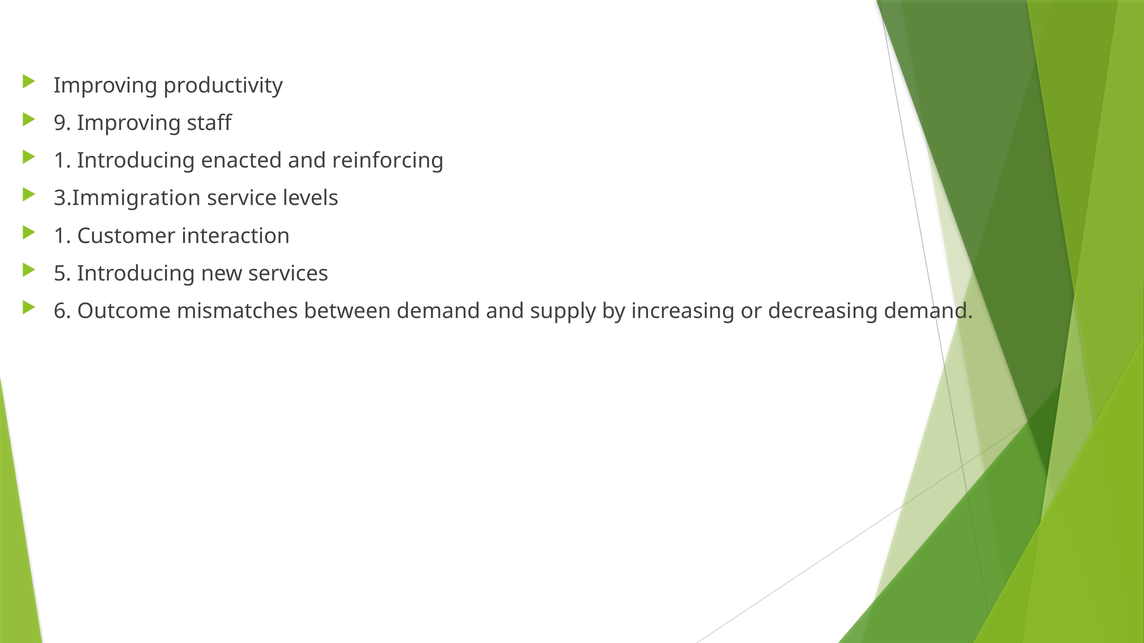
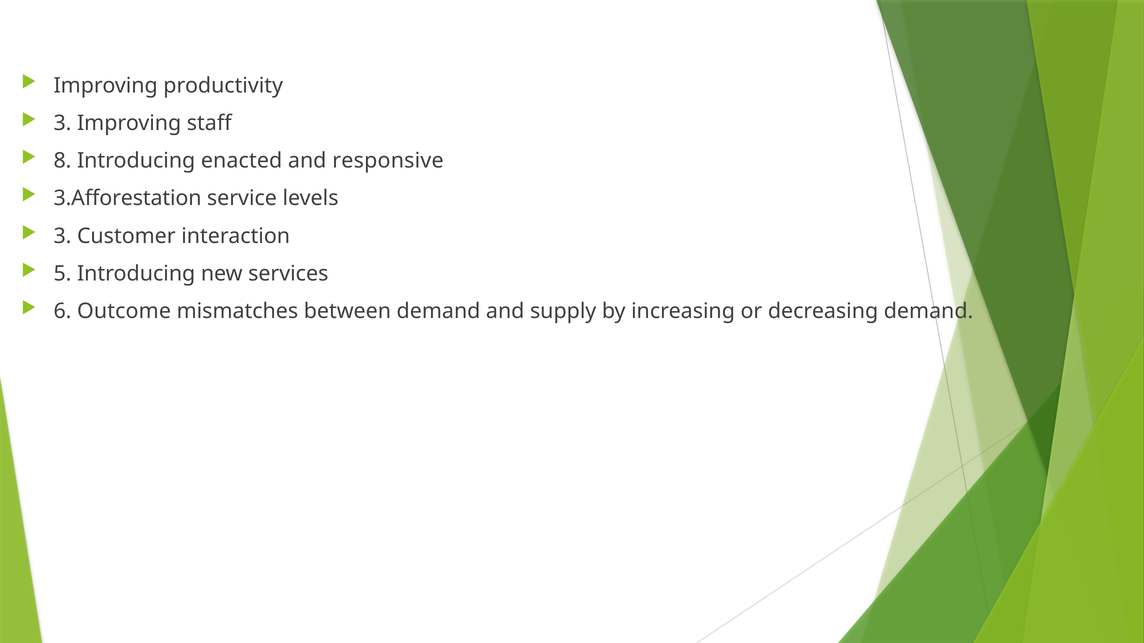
9 at (62, 123): 9 -> 3
1 at (62, 161): 1 -> 8
reinforcing: reinforcing -> responsive
3.Immigration: 3.Immigration -> 3.Afforestation
1 at (62, 236): 1 -> 3
